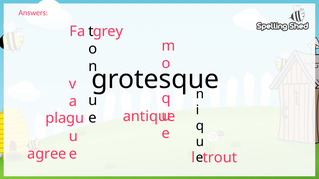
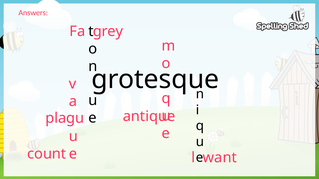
agree: agree -> count
trout: trout -> want
